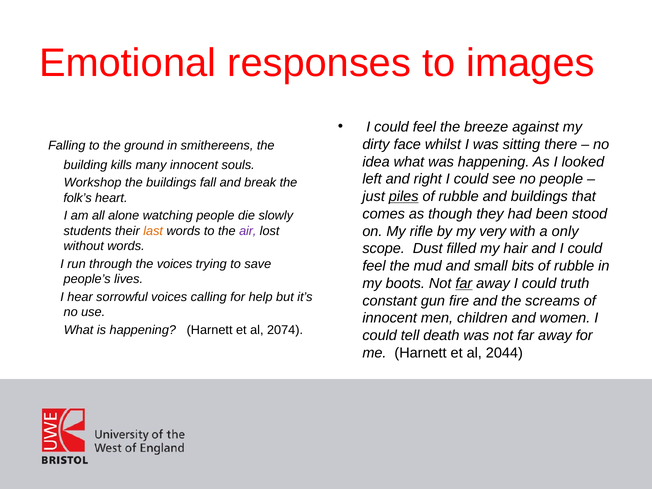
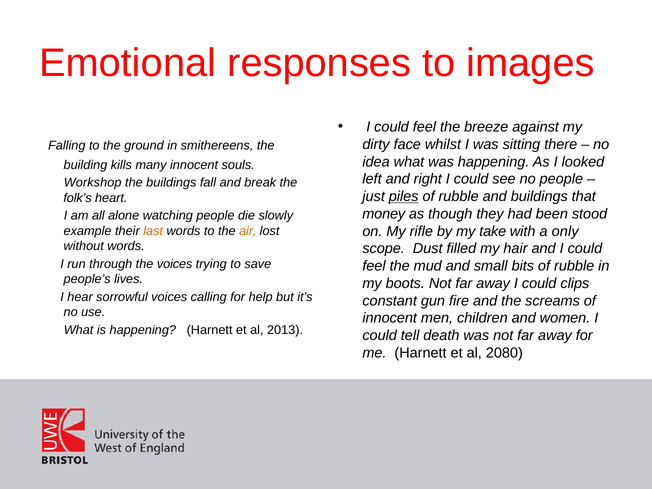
comes: comes -> money
very: very -> take
students: students -> example
air colour: purple -> orange
far at (464, 283) underline: present -> none
truth: truth -> clips
2074: 2074 -> 2013
2044: 2044 -> 2080
